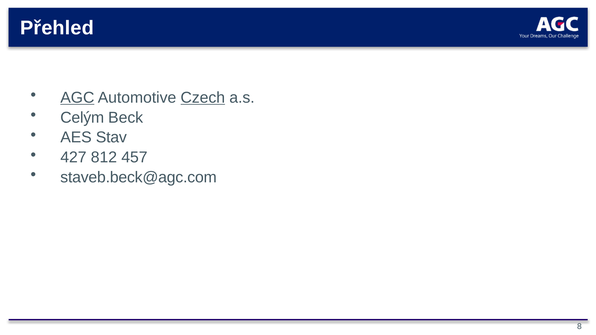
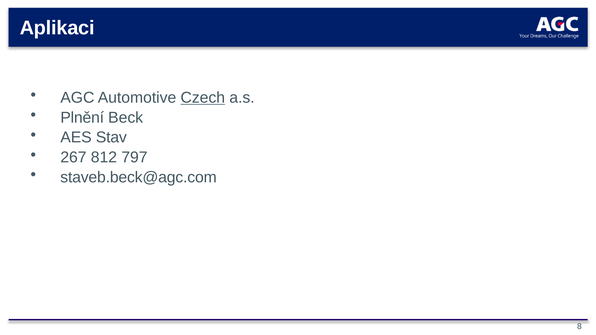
Přehled: Přehled -> Aplikaci
AGC underline: present -> none
Celým: Celým -> Plnění
427: 427 -> 267
457: 457 -> 797
